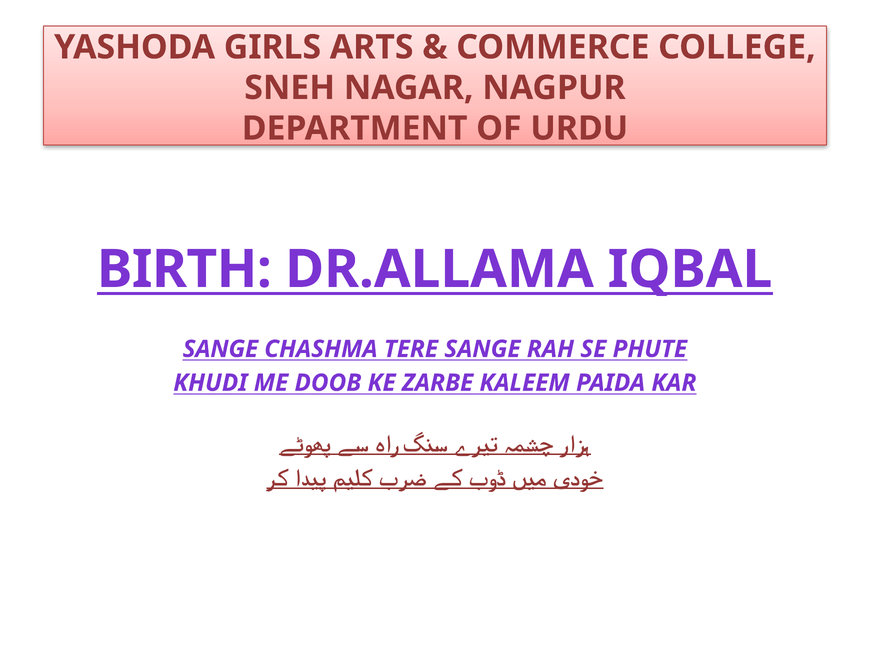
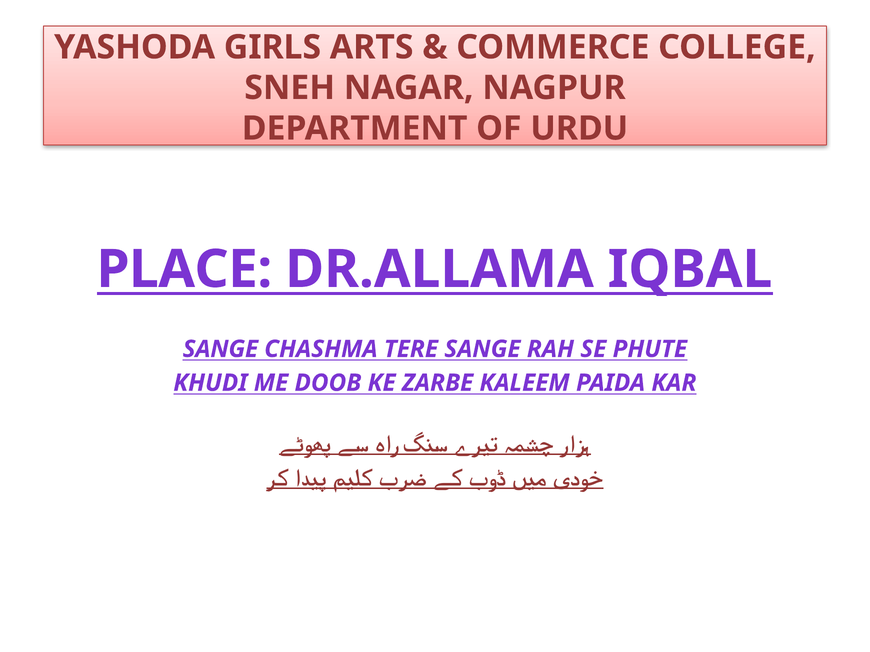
BIRTH: BIRTH -> PLACE
